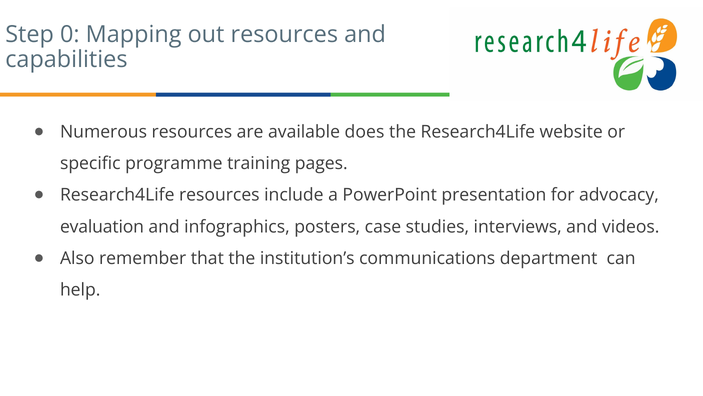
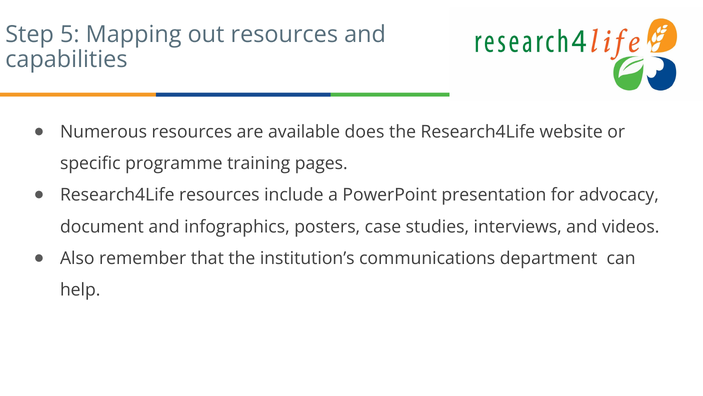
0: 0 -> 5
evaluation: evaluation -> document
